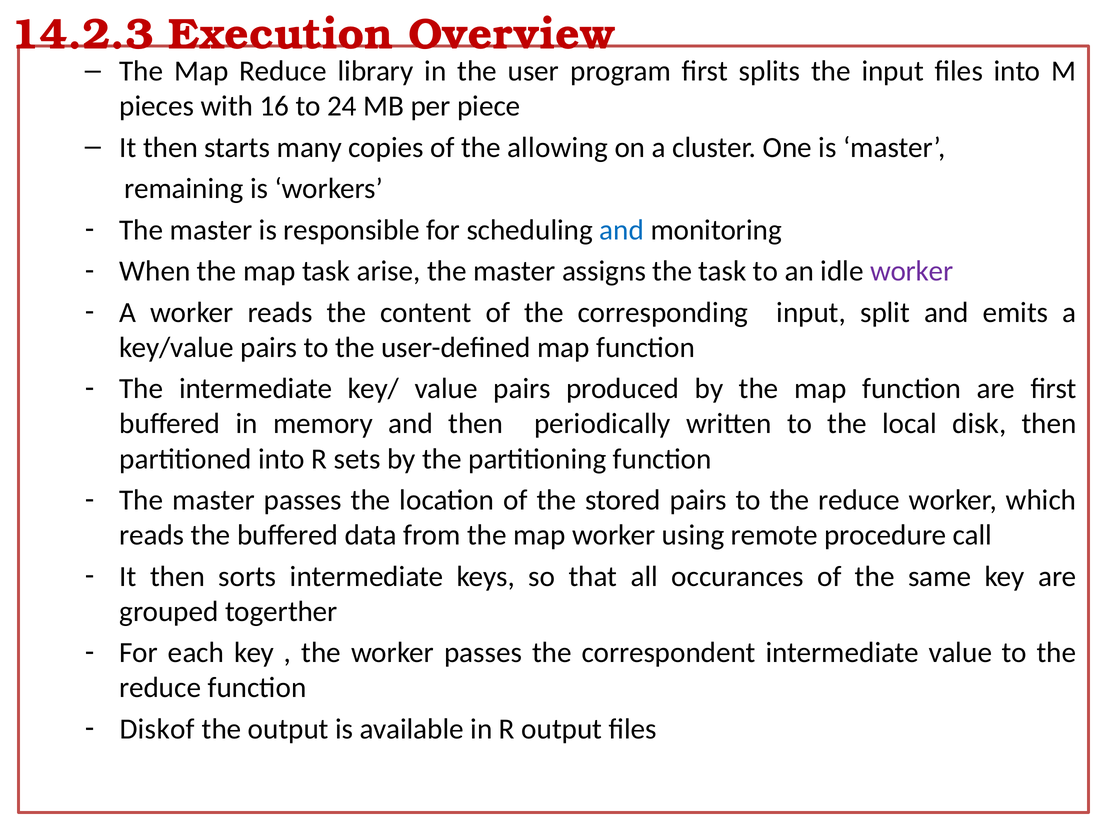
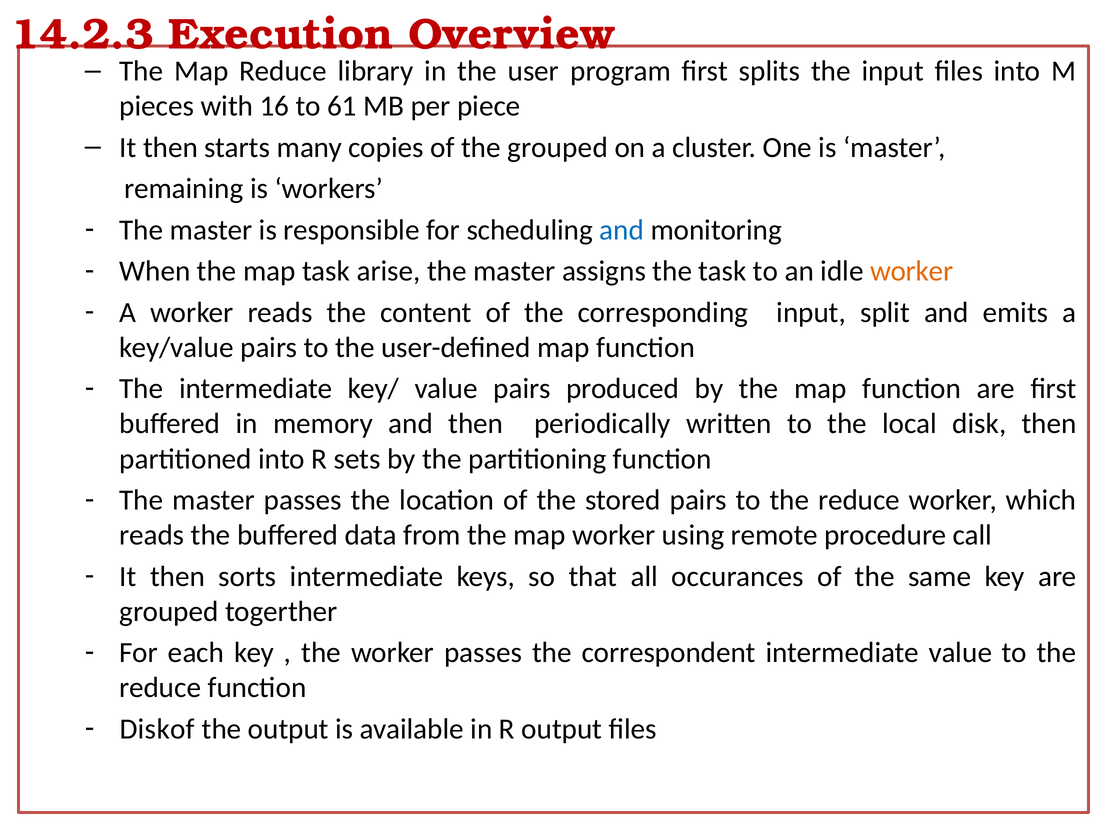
24: 24 -> 61
the allowing: allowing -> grouped
worker at (912, 271) colour: purple -> orange
